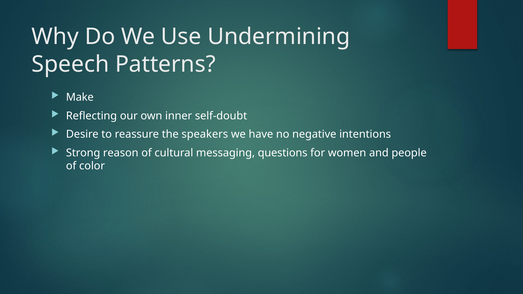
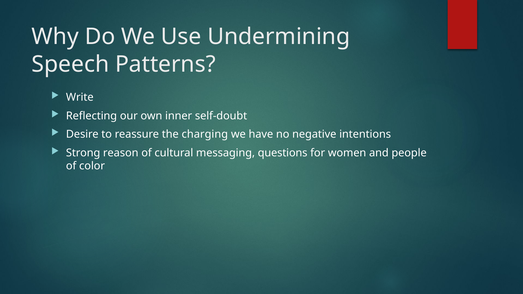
Make: Make -> Write
speakers: speakers -> charging
